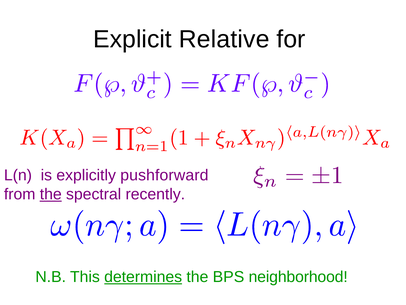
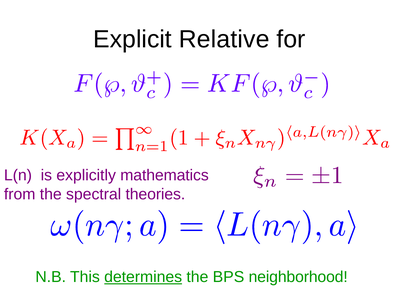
pushforward: pushforward -> mathematics
the at (51, 194) underline: present -> none
recently: recently -> theories
